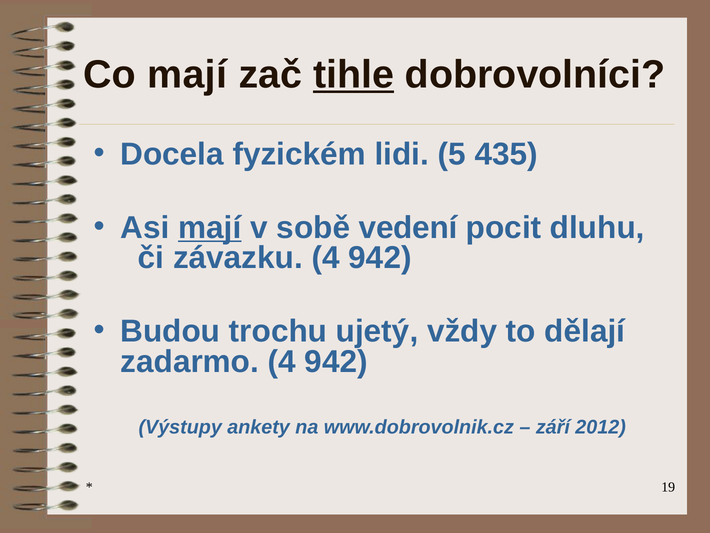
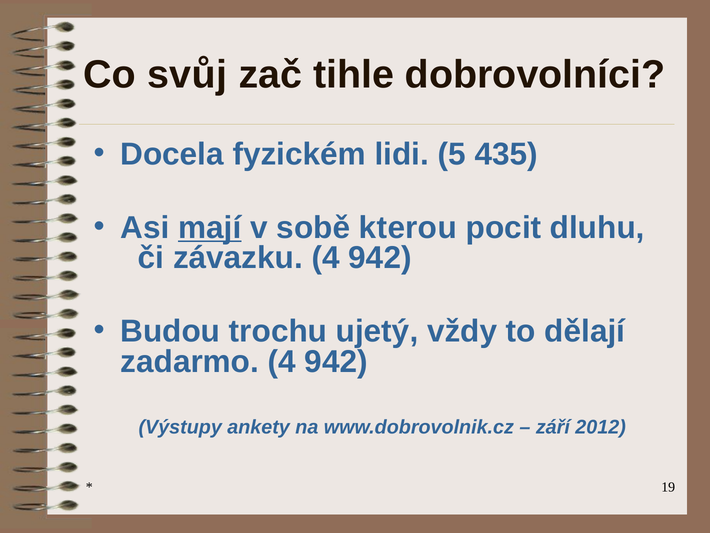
Co mají: mají -> svůj
tihle underline: present -> none
vedení: vedení -> kterou
